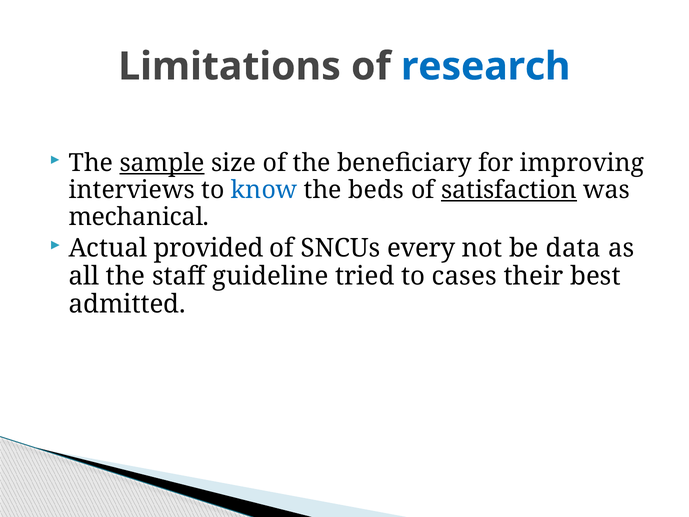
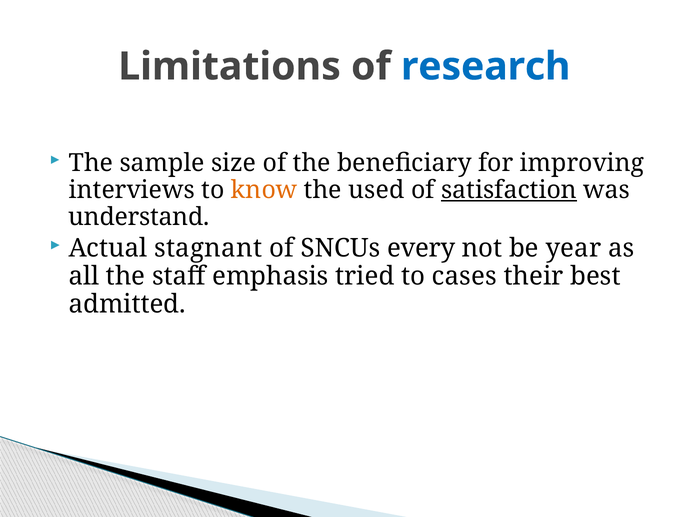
sample underline: present -> none
know colour: blue -> orange
beds: beds -> used
mechanical: mechanical -> understand
provided: provided -> stagnant
data: data -> year
guideline: guideline -> emphasis
